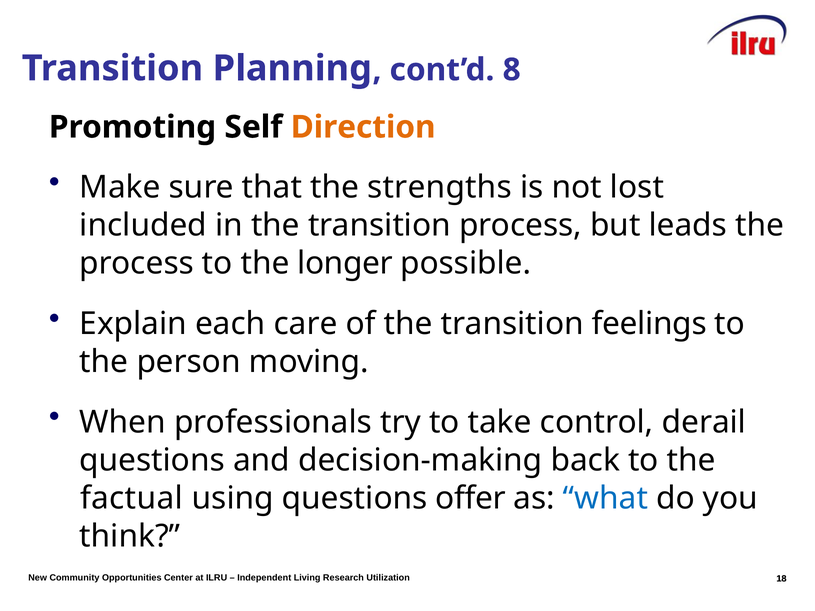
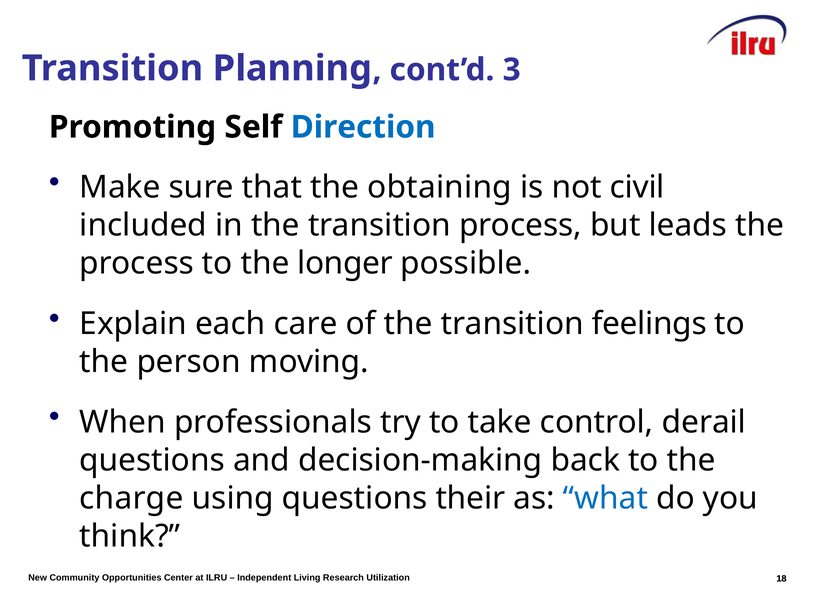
8: 8 -> 3
Direction colour: orange -> blue
strengths: strengths -> obtaining
lost: lost -> civil
factual: factual -> charge
offer: offer -> their
